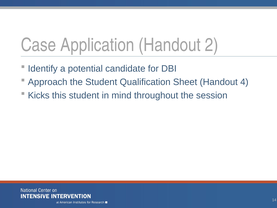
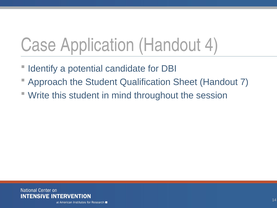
2: 2 -> 4
4: 4 -> 7
Kicks: Kicks -> Write
